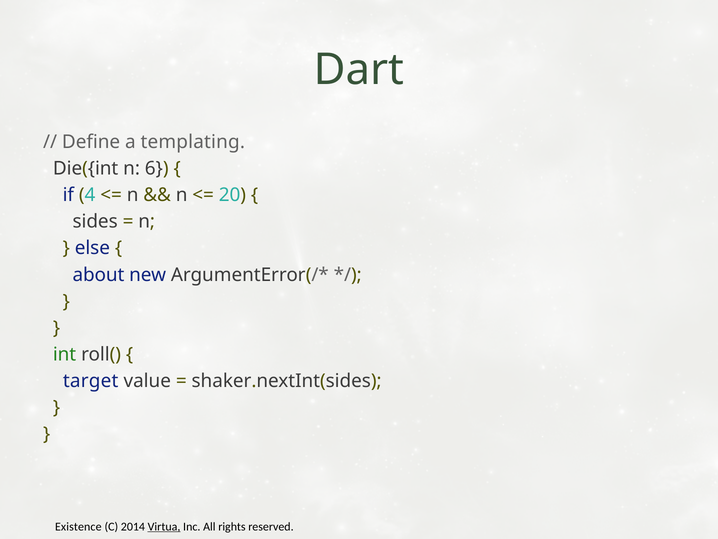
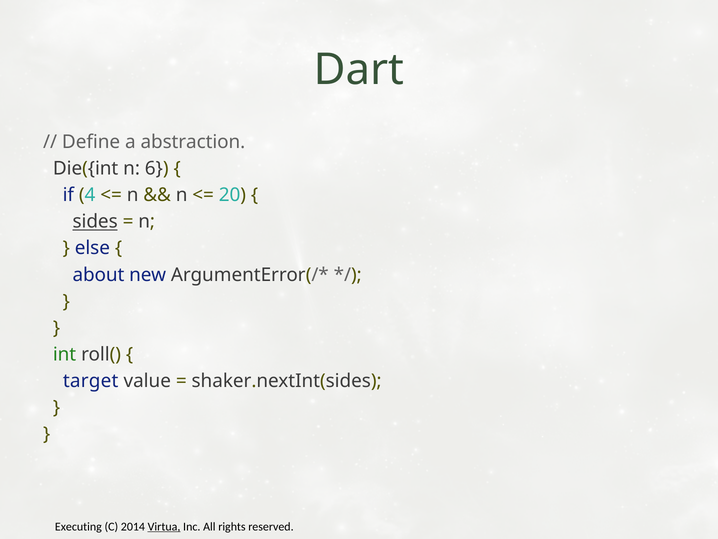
templating: templating -> abstraction
sides underline: none -> present
Existence: Existence -> Executing
